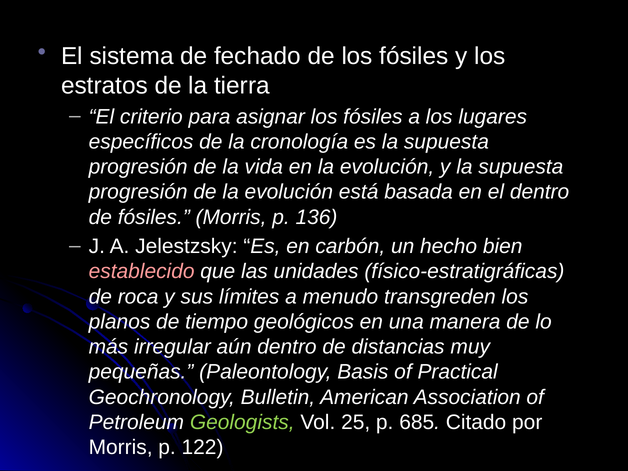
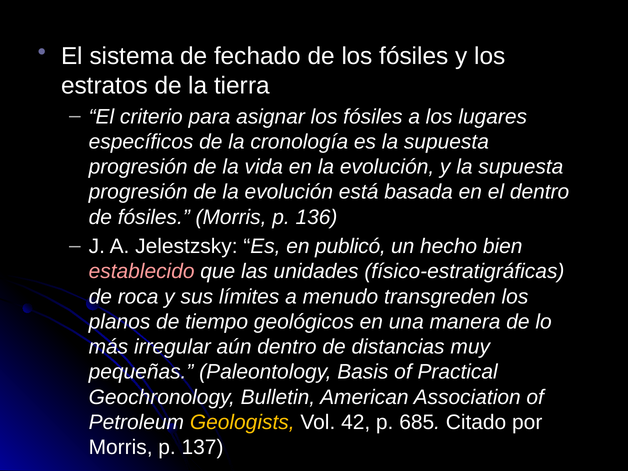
carbón: carbón -> publicó
Geologists colour: light green -> yellow
25: 25 -> 42
122: 122 -> 137
